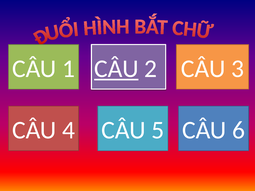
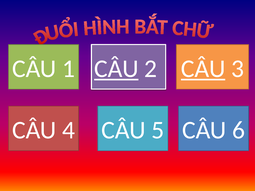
CÂU at (203, 69) underline: none -> present
